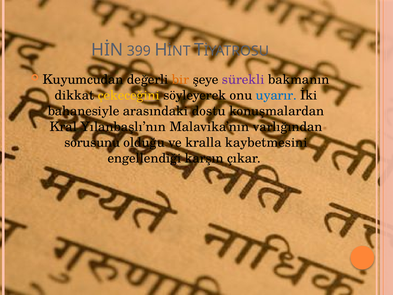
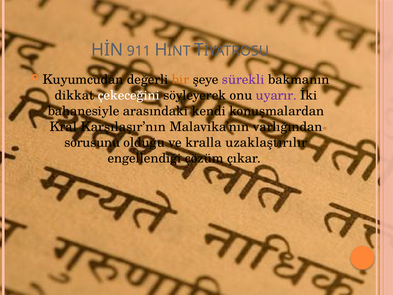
399: 399 -> 911
çekeceğini colour: yellow -> white
uyarır colour: blue -> purple
dostu: dostu -> kendi
Yılanbaşlı’nın: Yılanbaşlı’nın -> Karşılaşır’nın
kaybetmesini: kaybetmesini -> uzaklaştırılır
karşın: karşın -> çözüm
